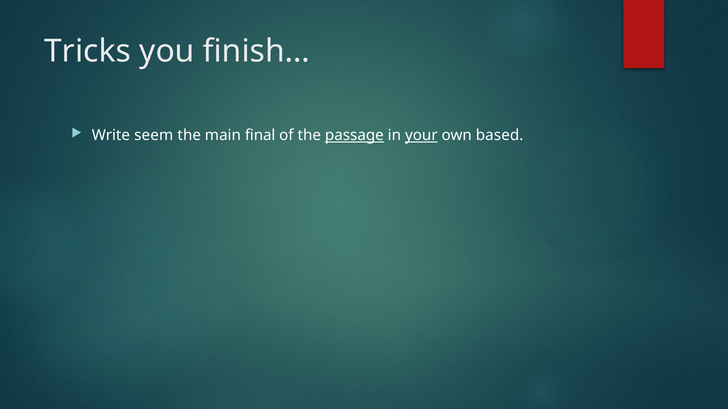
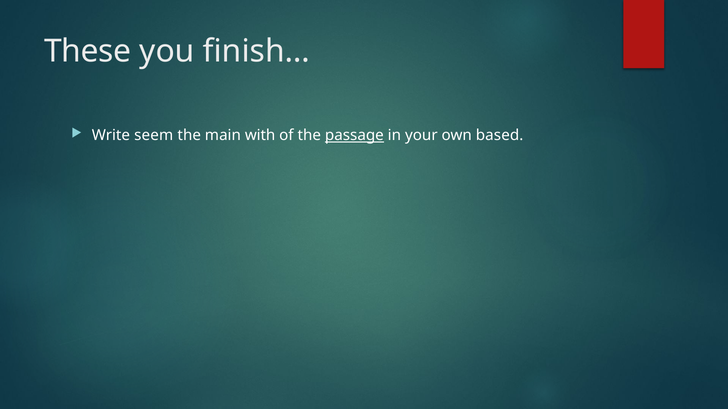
Tricks: Tricks -> These
final: final -> with
your underline: present -> none
